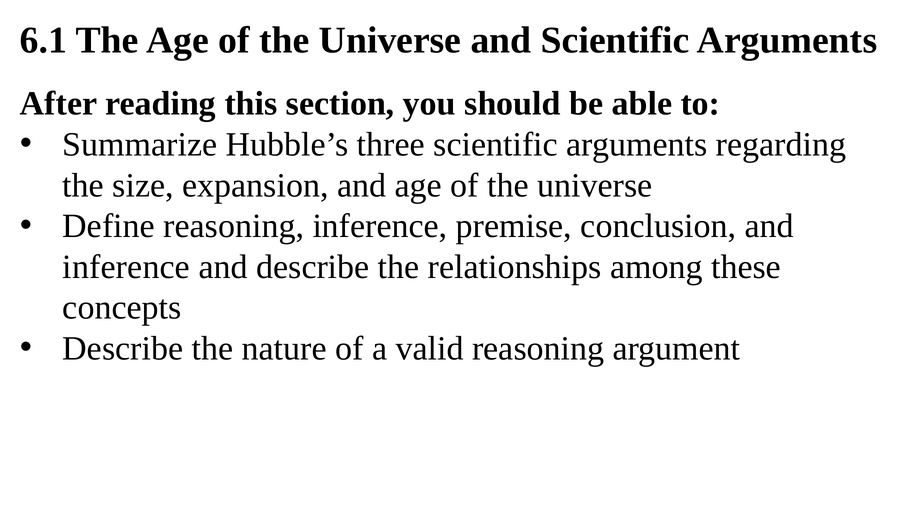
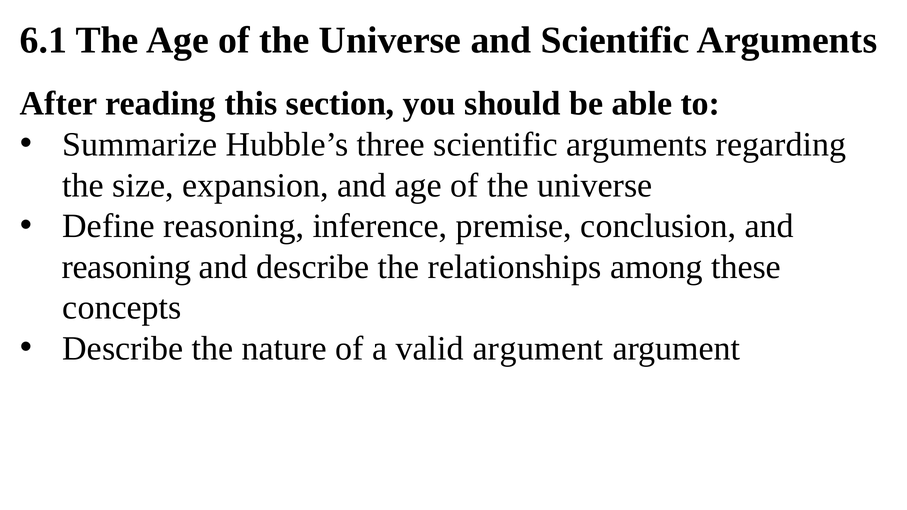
inference at (126, 267): inference -> reasoning
valid reasoning: reasoning -> argument
